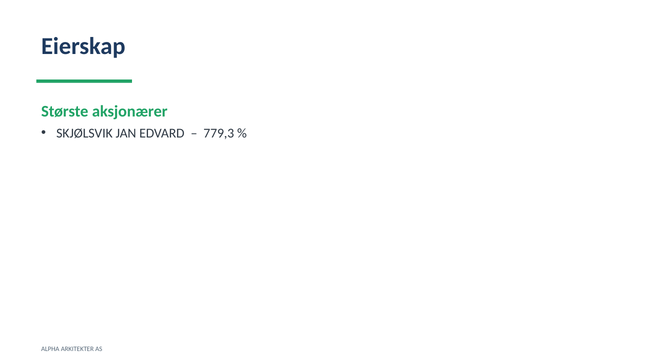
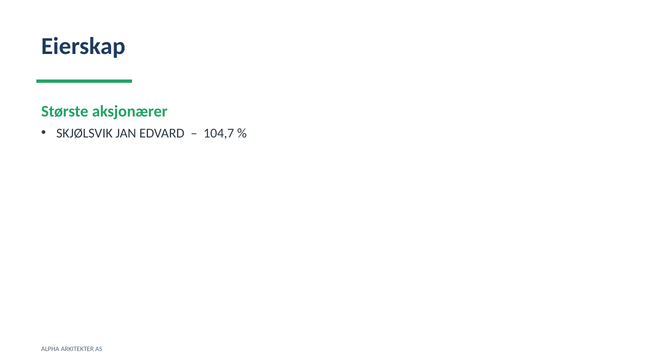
779,3: 779,3 -> 104,7
